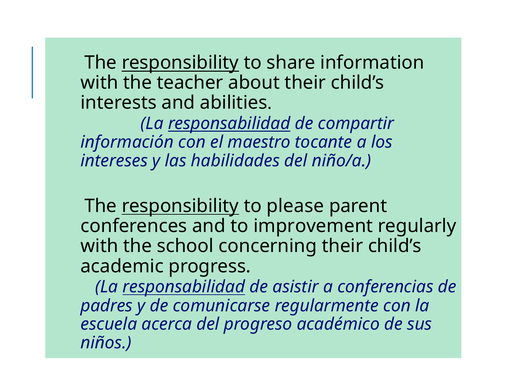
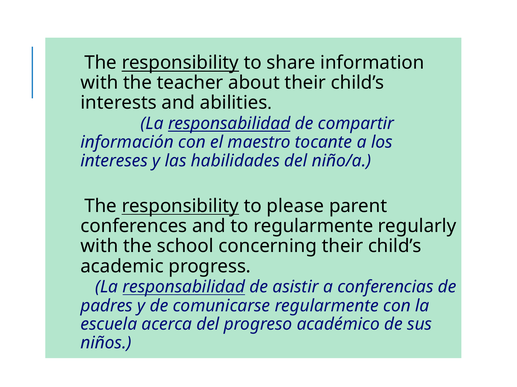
to improvement: improvement -> regularmente
